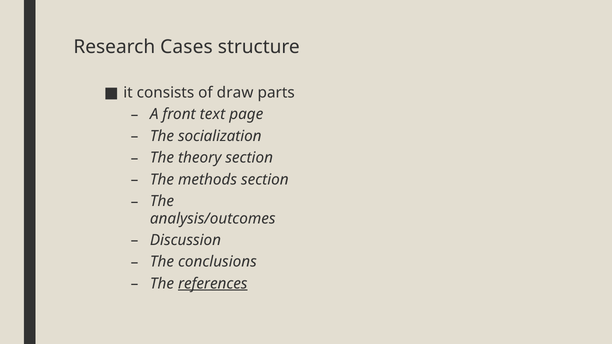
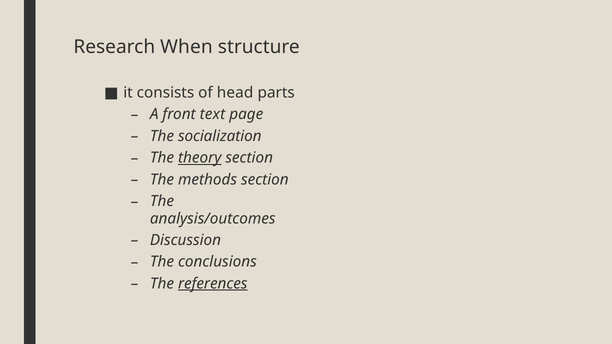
Cases: Cases -> When
draw: draw -> head
theory underline: none -> present
